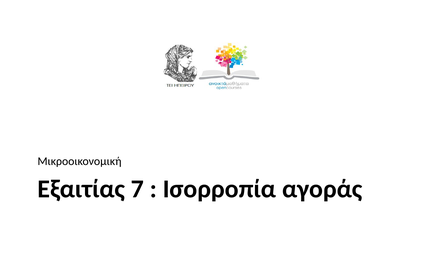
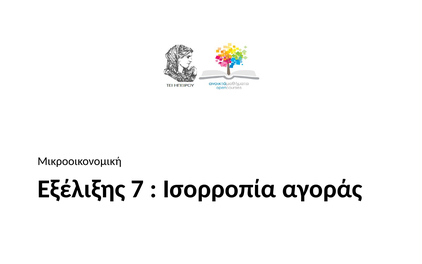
Εξαιτίας: Εξαιτίας -> Εξέλιξης
